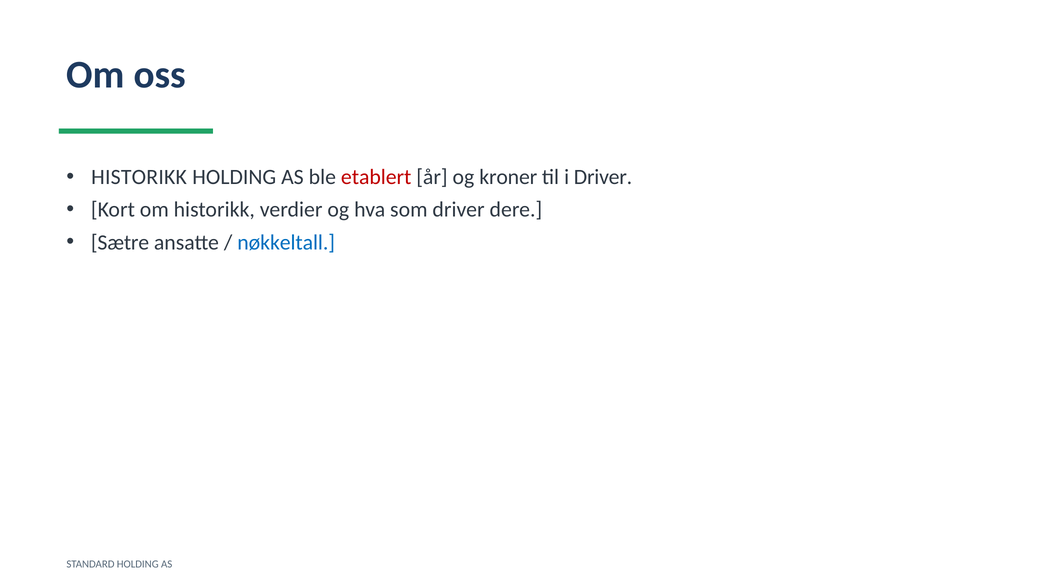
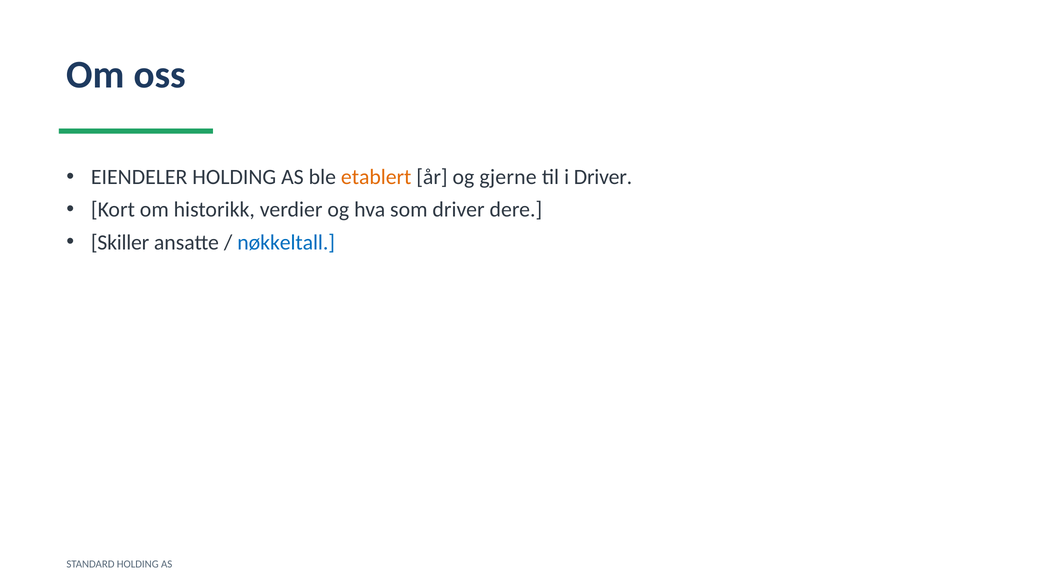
HISTORIKK at (139, 177): HISTORIKK -> EIENDELER
etablert colour: red -> orange
kroner: kroner -> gjerne
Sætre: Sætre -> Skiller
